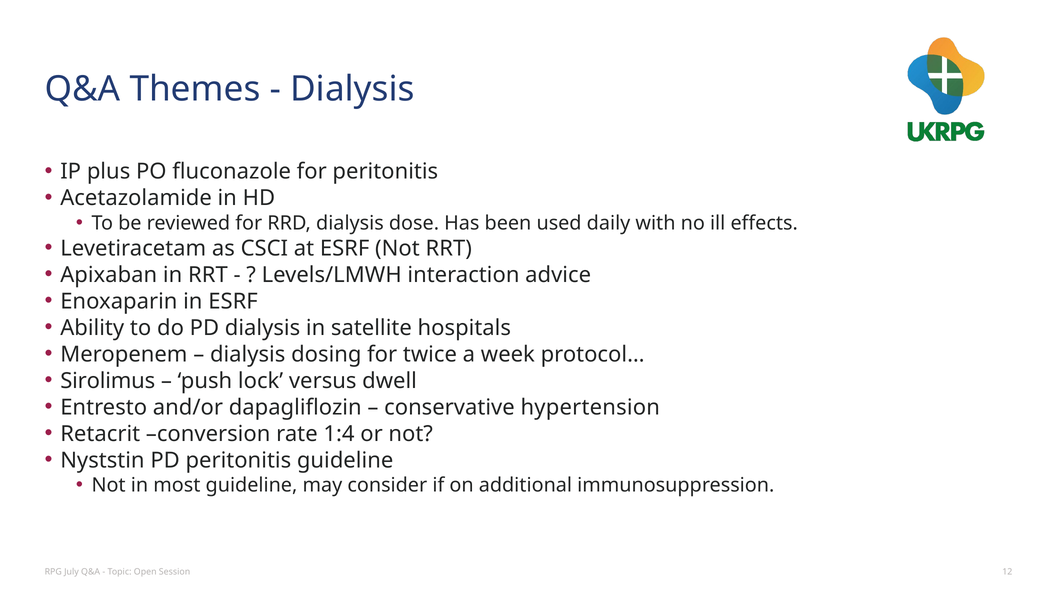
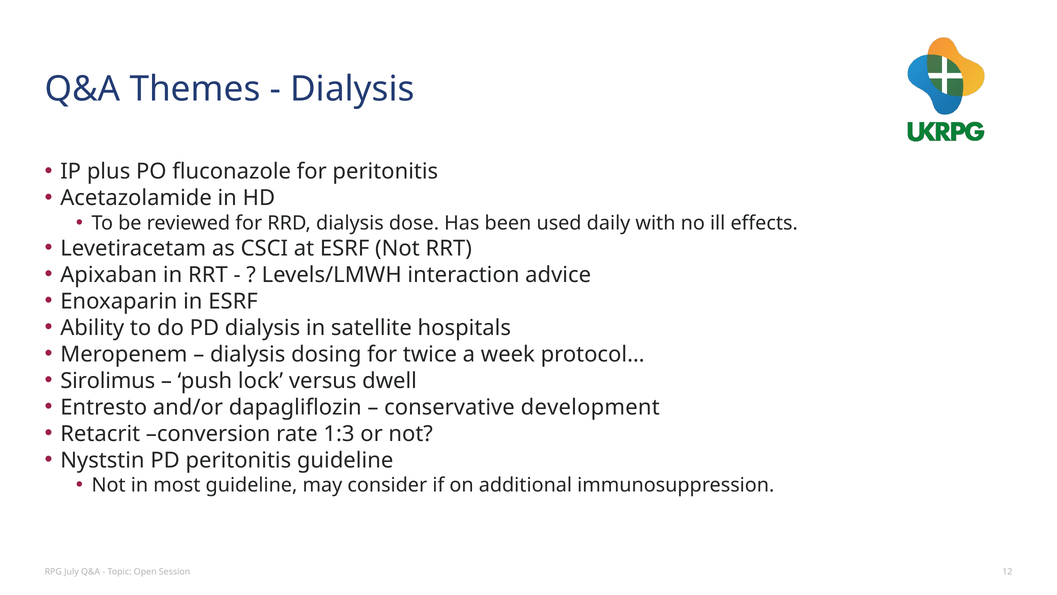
hypertension: hypertension -> development
1:4: 1:4 -> 1:3
